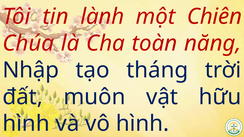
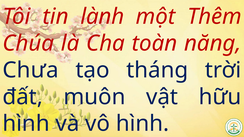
Chiên: Chiên -> Thêm
Nhập: Nhập -> Chưa
